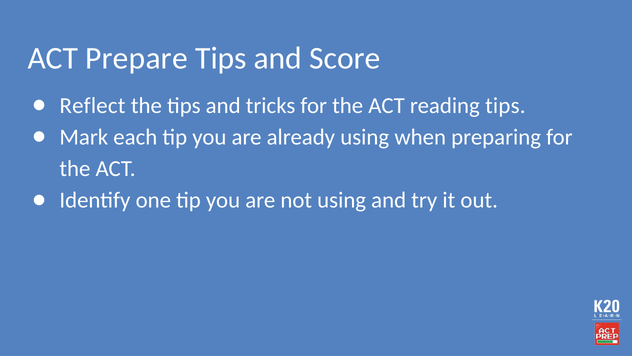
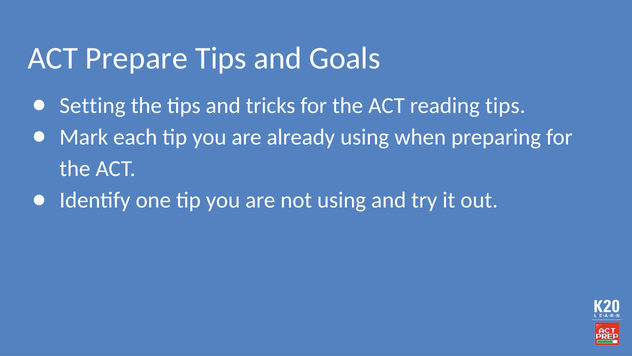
Score: Score -> Goals
Reflect: Reflect -> Setting
